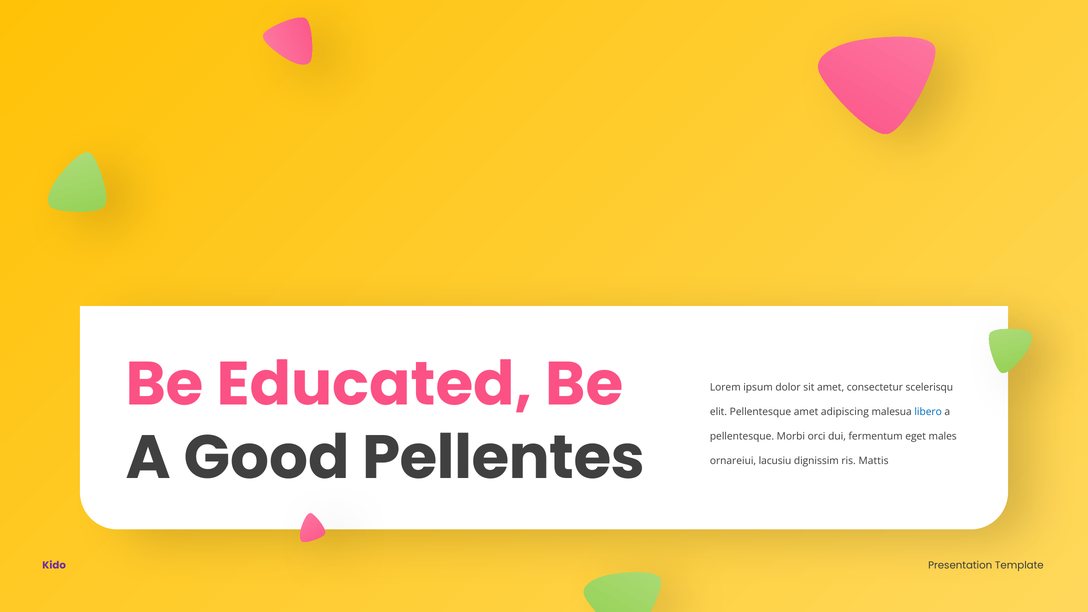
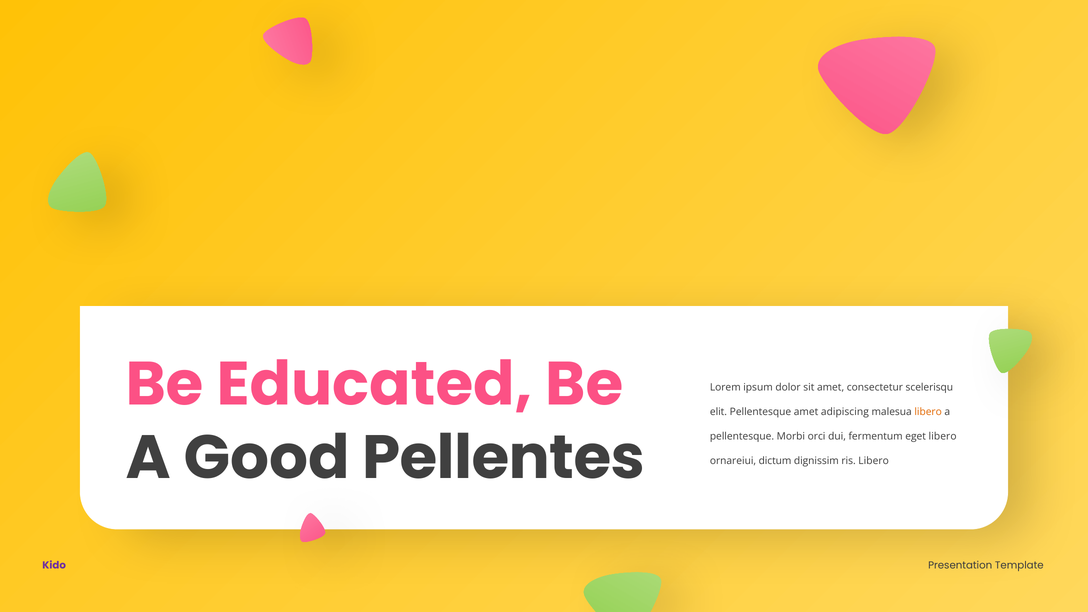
libero at (928, 412) colour: blue -> orange
eget males: males -> libero
lacusiu: lacusiu -> dictum
ris Mattis: Mattis -> Libero
